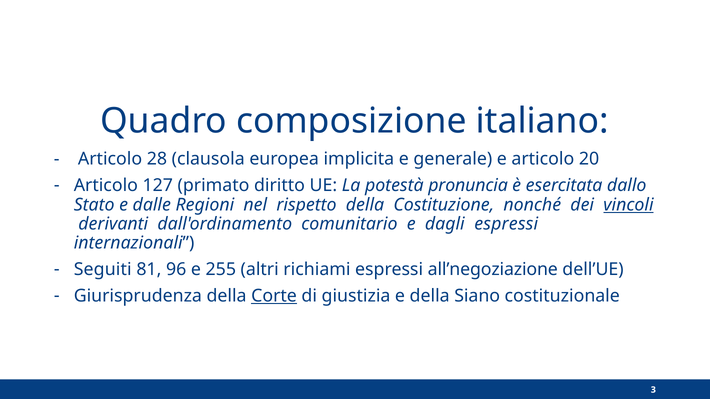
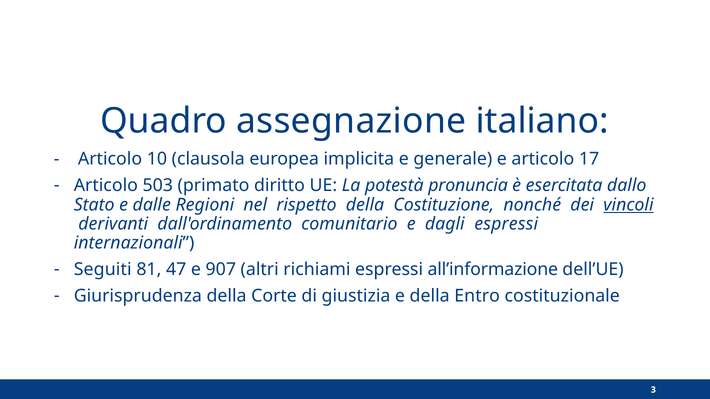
composizione: composizione -> assegnazione
28: 28 -> 10
20: 20 -> 17
127: 127 -> 503
96: 96 -> 47
255: 255 -> 907
all’negoziazione: all’negoziazione -> all’informazione
Corte underline: present -> none
Siano: Siano -> Entro
